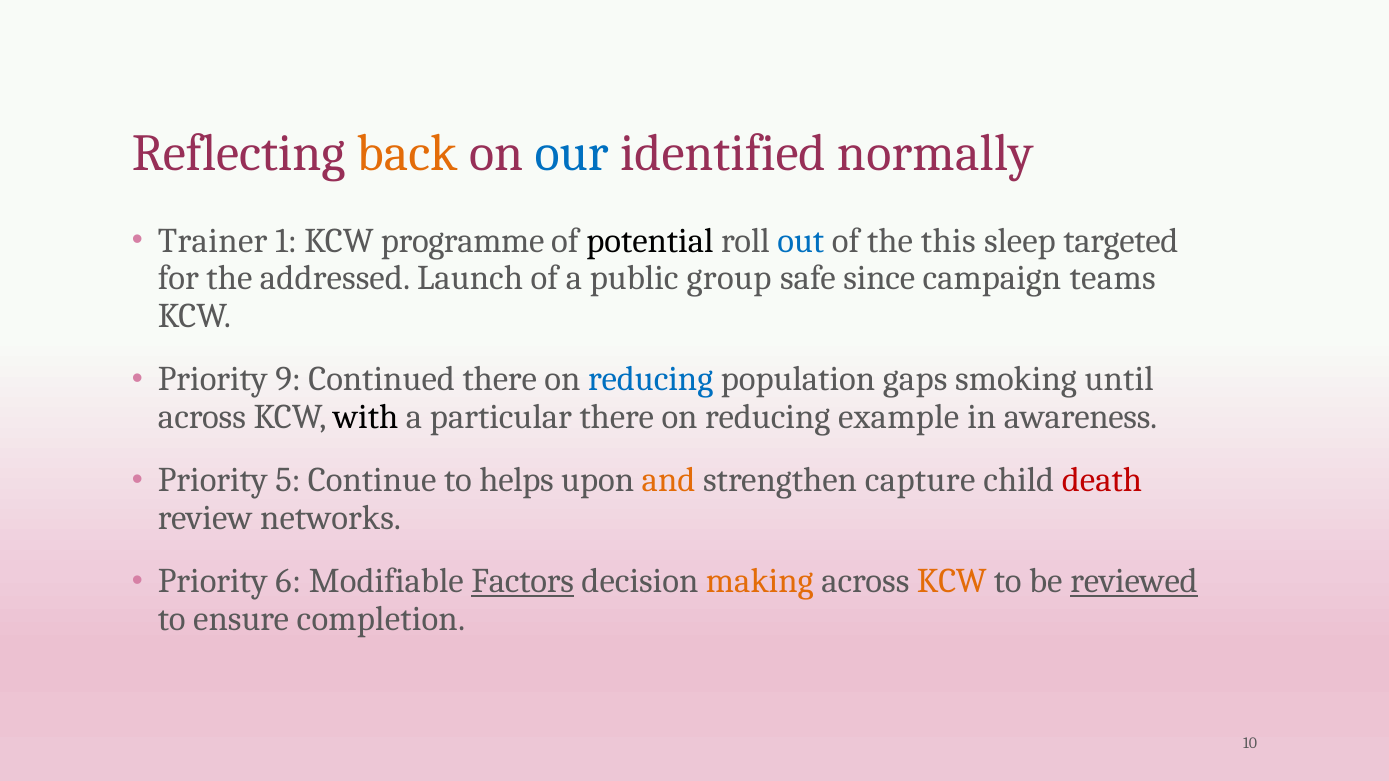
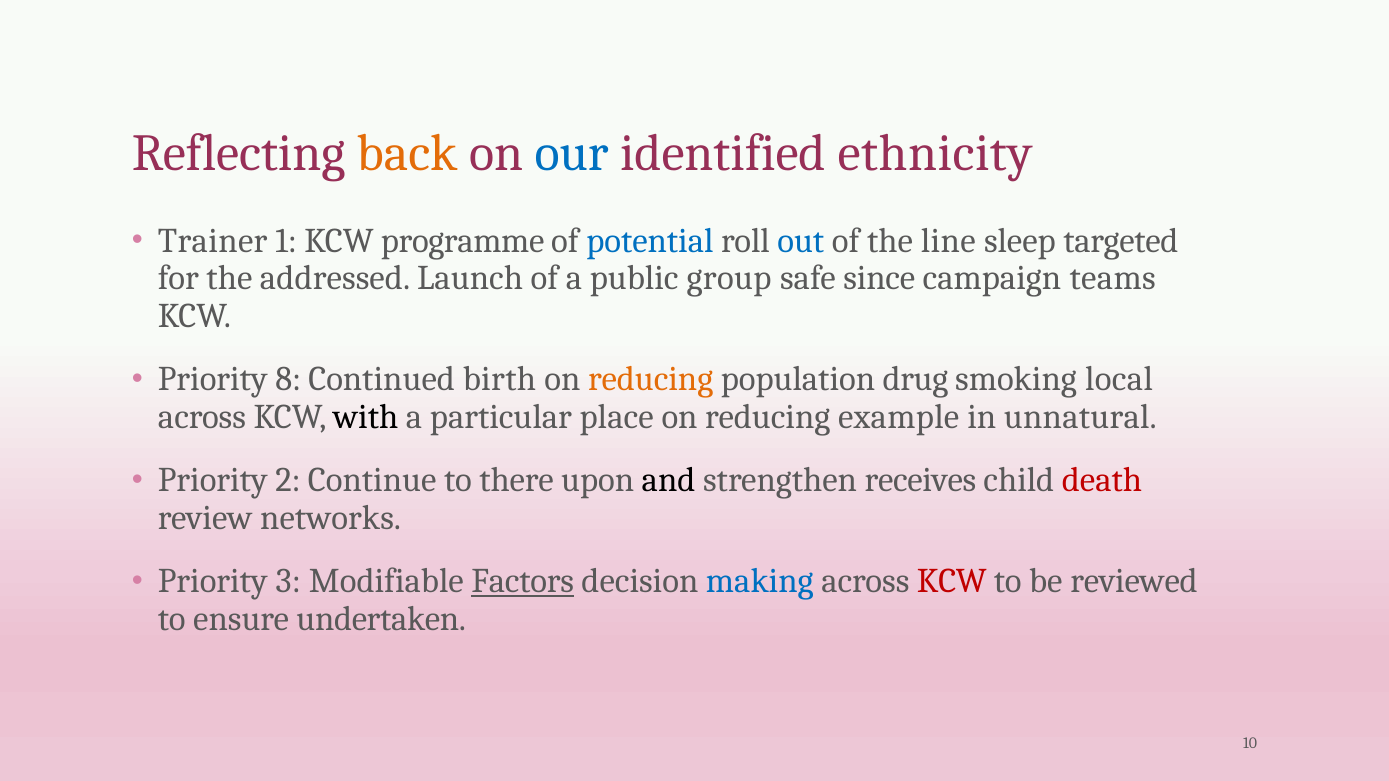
normally: normally -> ethnicity
potential colour: black -> blue
this: this -> line
9: 9 -> 8
Continued there: there -> birth
reducing at (651, 379) colour: blue -> orange
gaps: gaps -> drug
until: until -> local
particular there: there -> place
awareness: awareness -> unnatural
5: 5 -> 2
helps: helps -> there
and colour: orange -> black
capture: capture -> receives
6: 6 -> 3
making colour: orange -> blue
KCW at (952, 581) colour: orange -> red
reviewed underline: present -> none
completion: completion -> undertaken
